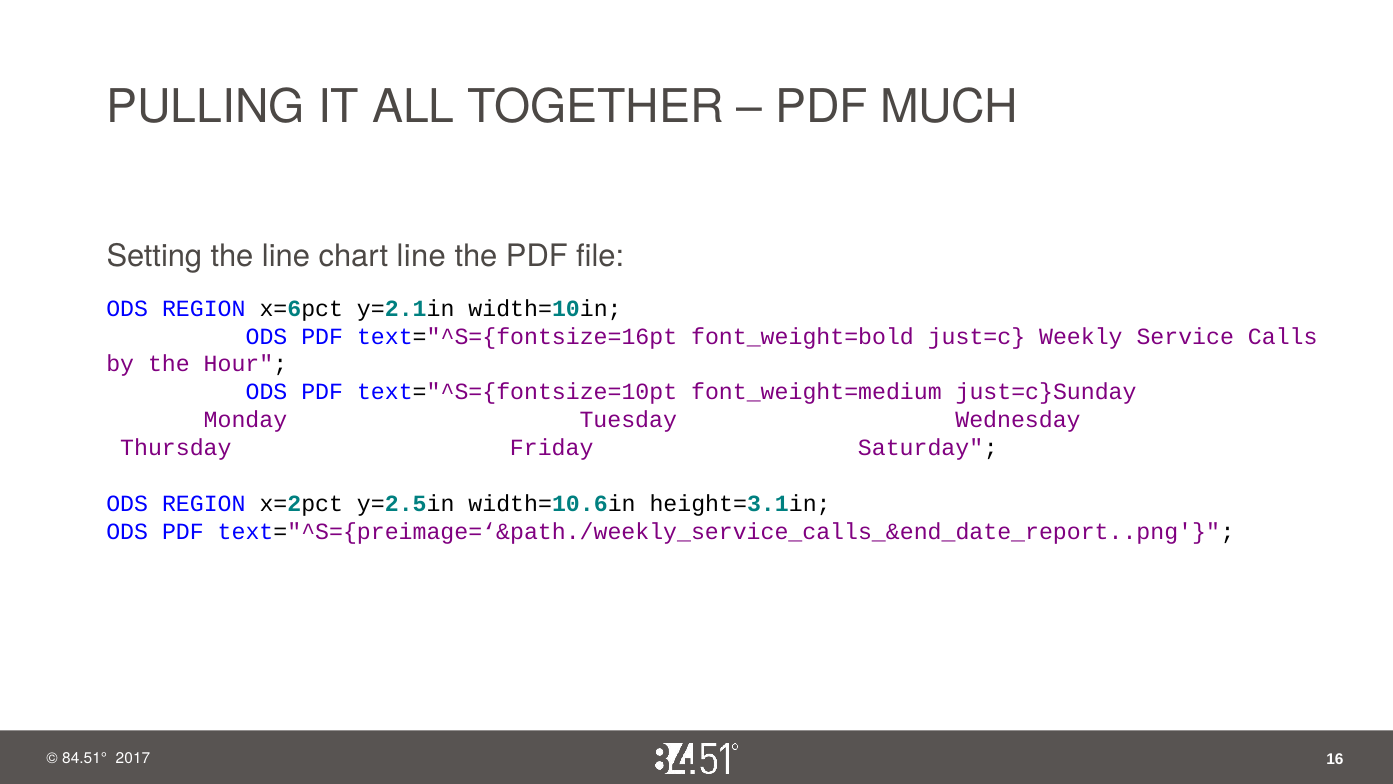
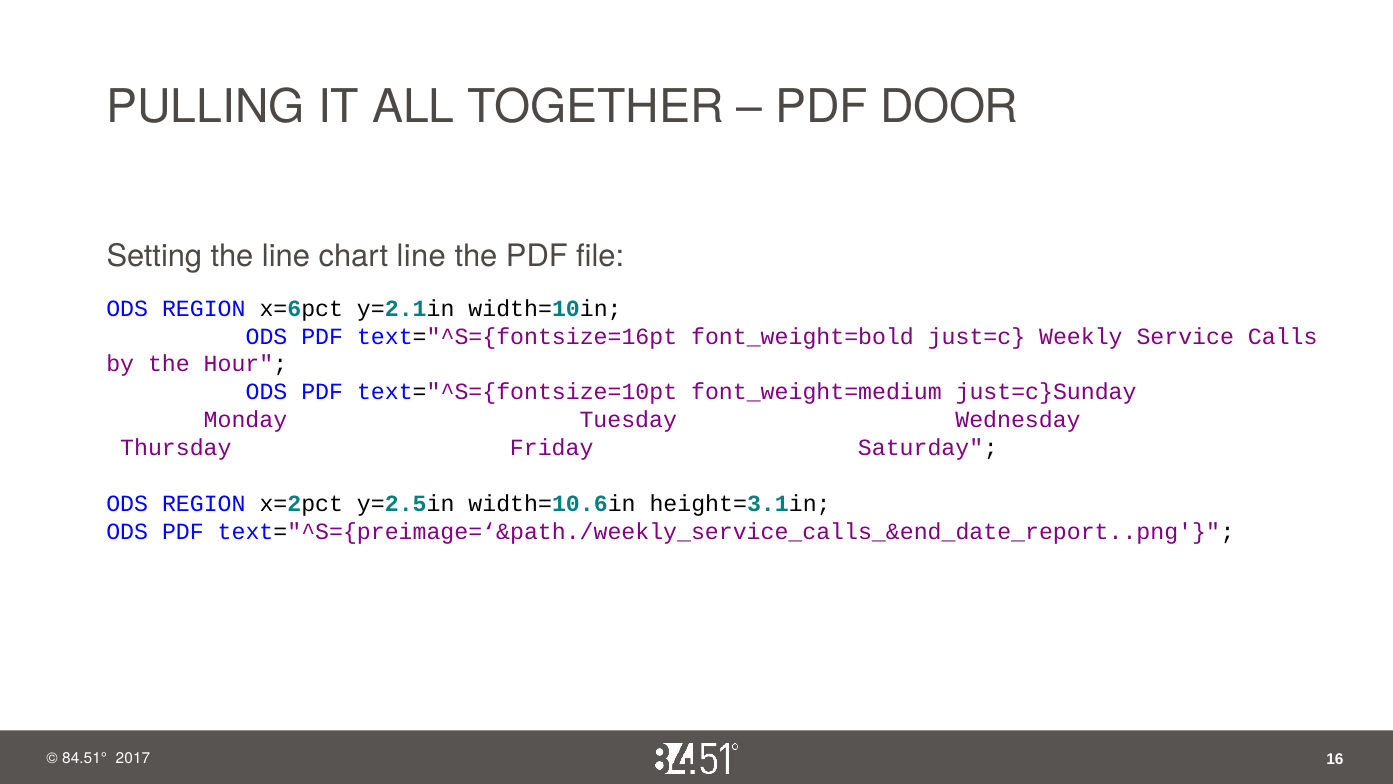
MUCH: MUCH -> DOOR
